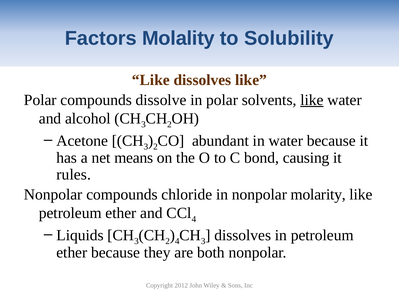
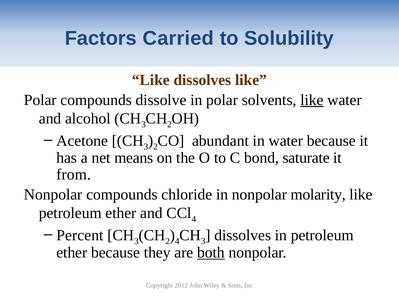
Molality: Molality -> Carried
causing: causing -> saturate
rules: rules -> from
Liquids: Liquids -> Percent
both underline: none -> present
